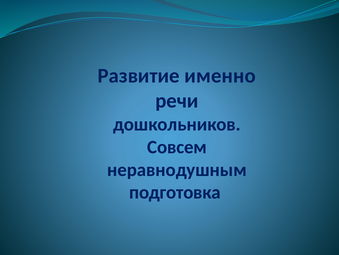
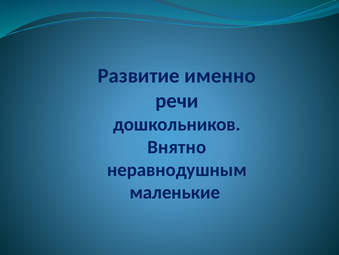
Совсем: Совсем -> Внятно
подготовка: подготовка -> маленькие
